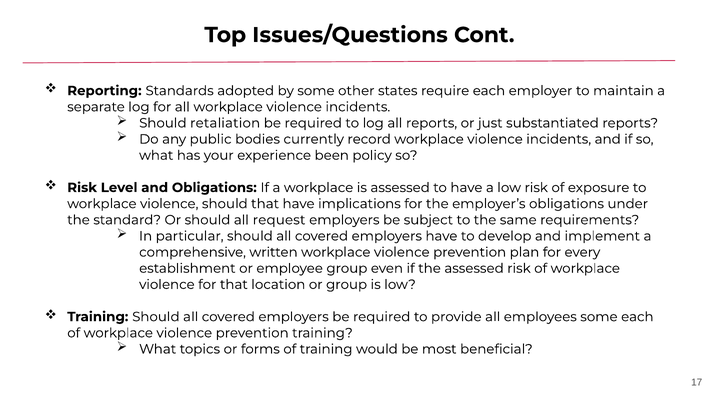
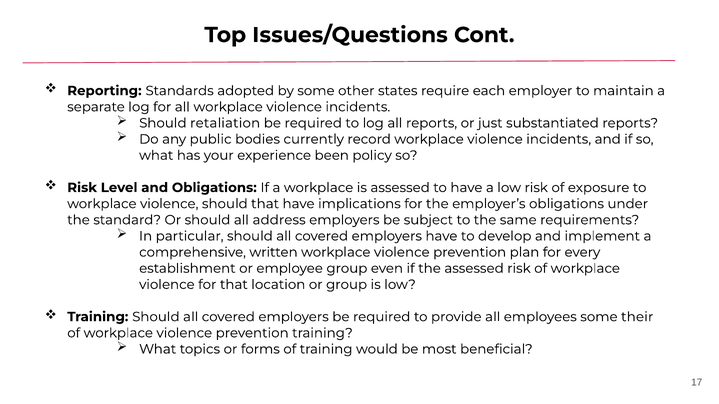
request: request -> address
some each: each -> their
